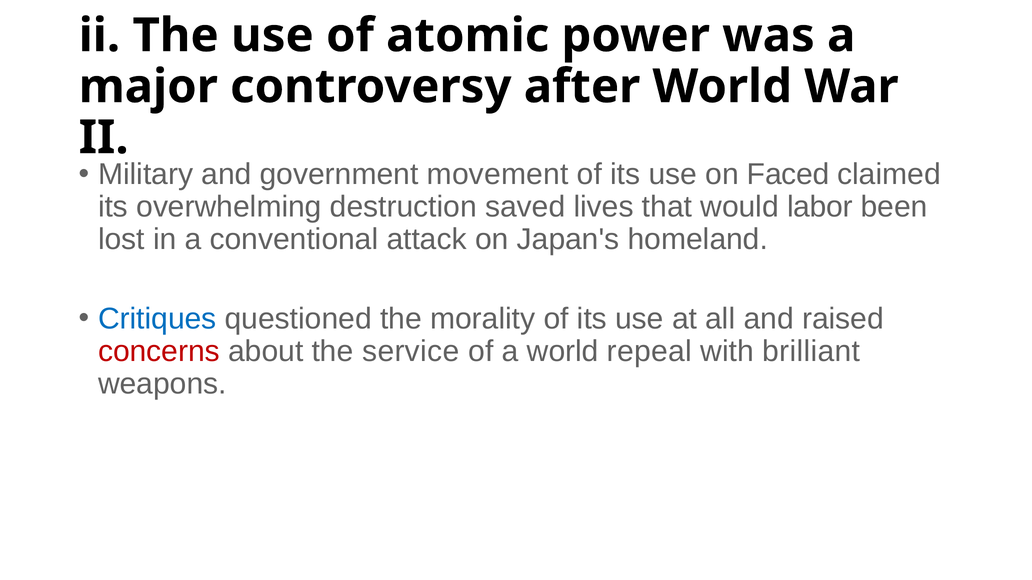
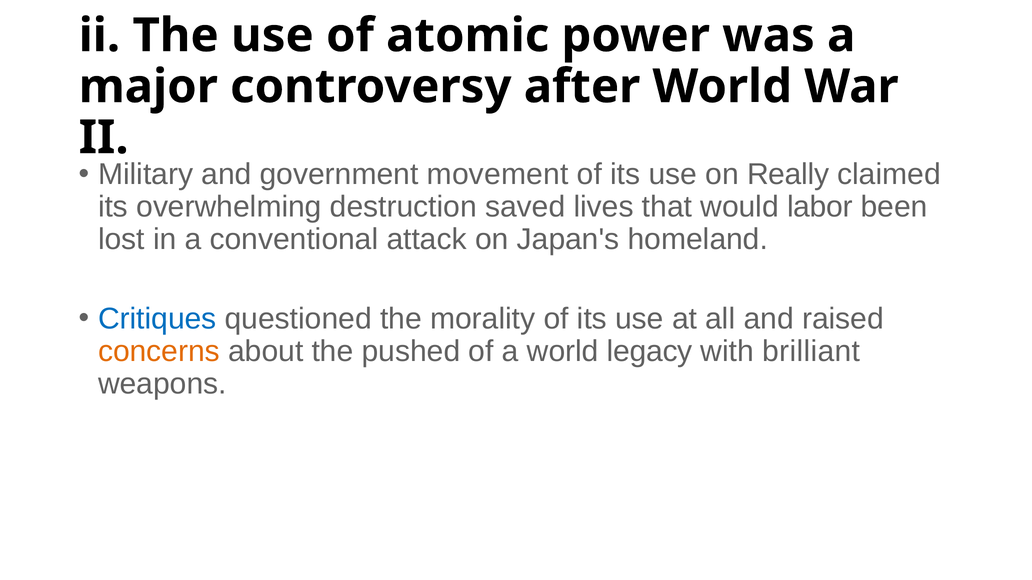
Faced: Faced -> Really
concerns colour: red -> orange
service: service -> pushed
repeal: repeal -> legacy
